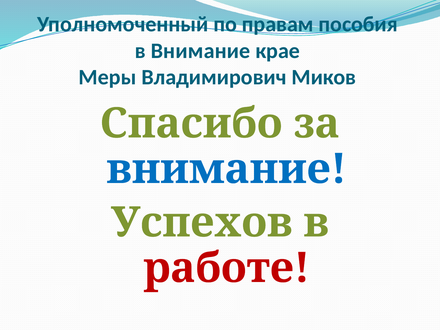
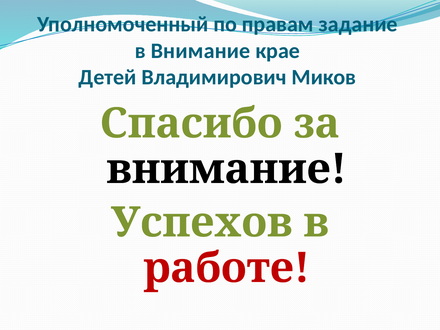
пособия: пособия -> задание
Меры: Меры -> Детей
внимание at (227, 169) colour: blue -> black
